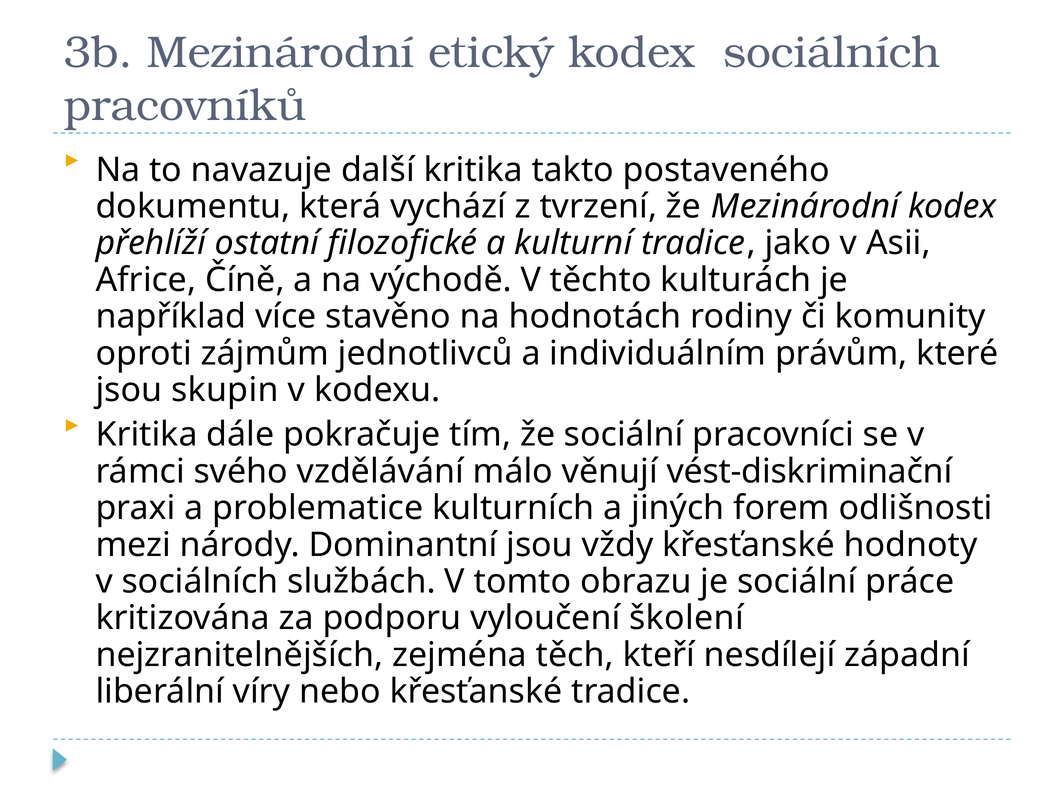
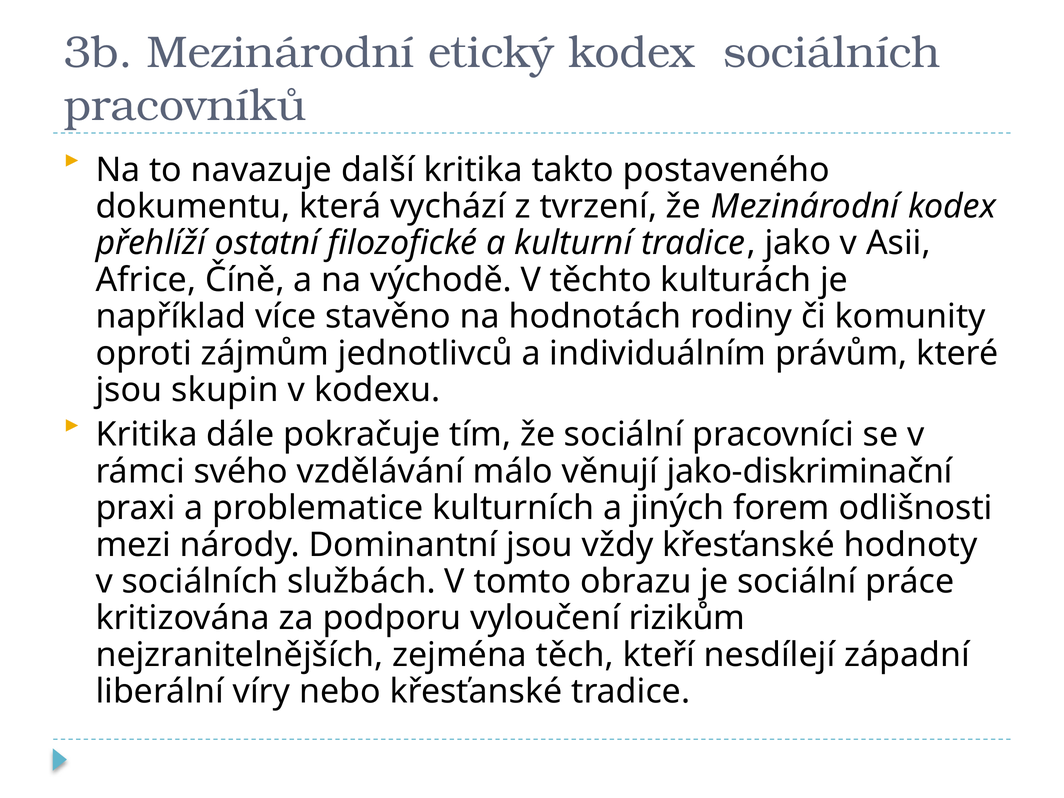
vést-diskriminační: vést-diskriminační -> jako-diskriminační
školení: školení -> rizikům
